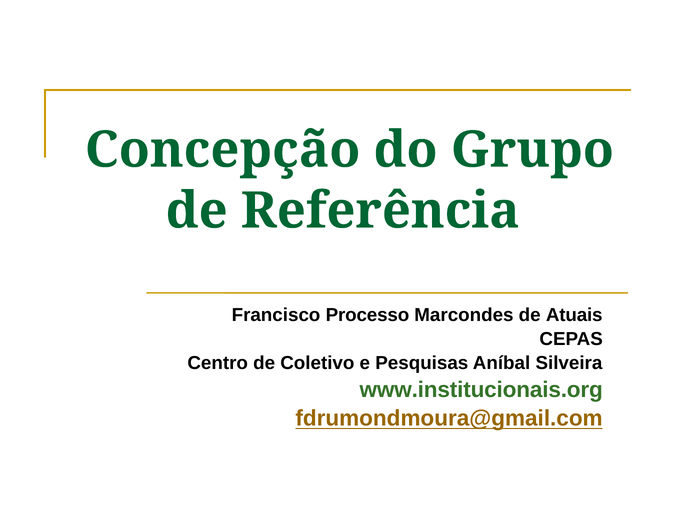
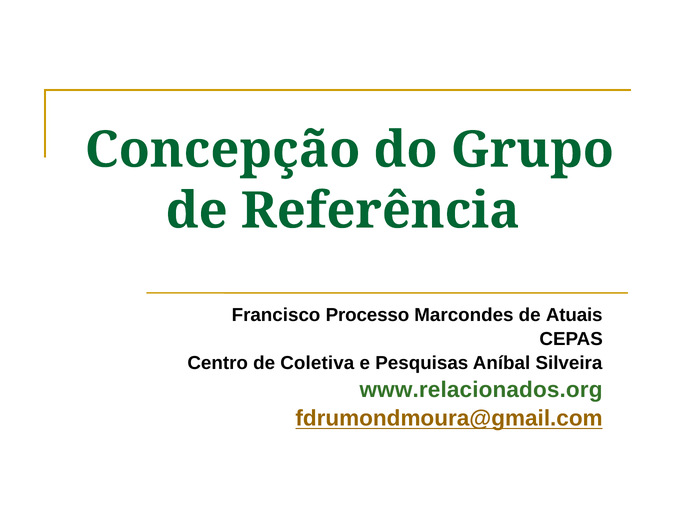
Coletivo: Coletivo -> Coletiva
www.institucionais.org: www.institucionais.org -> www.relacionados.org
